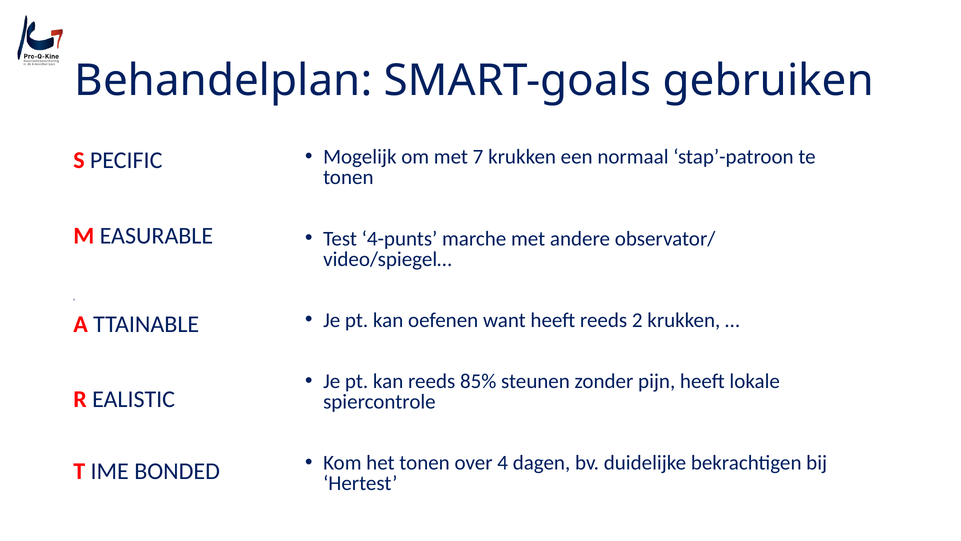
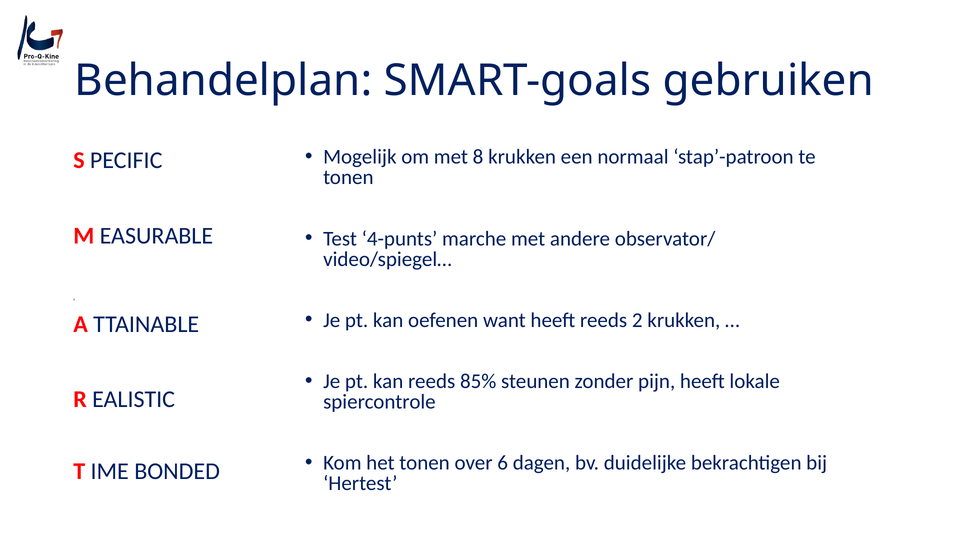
7: 7 -> 8
4: 4 -> 6
